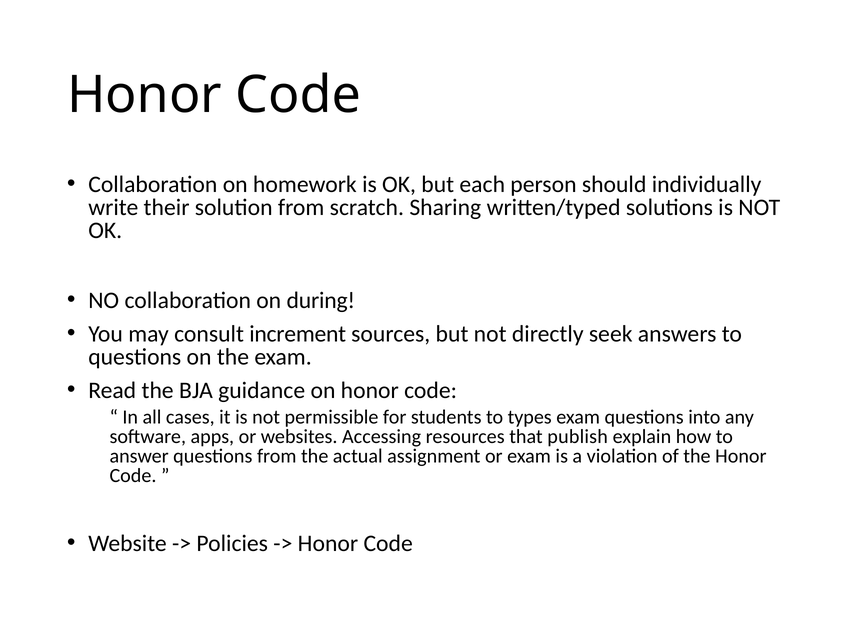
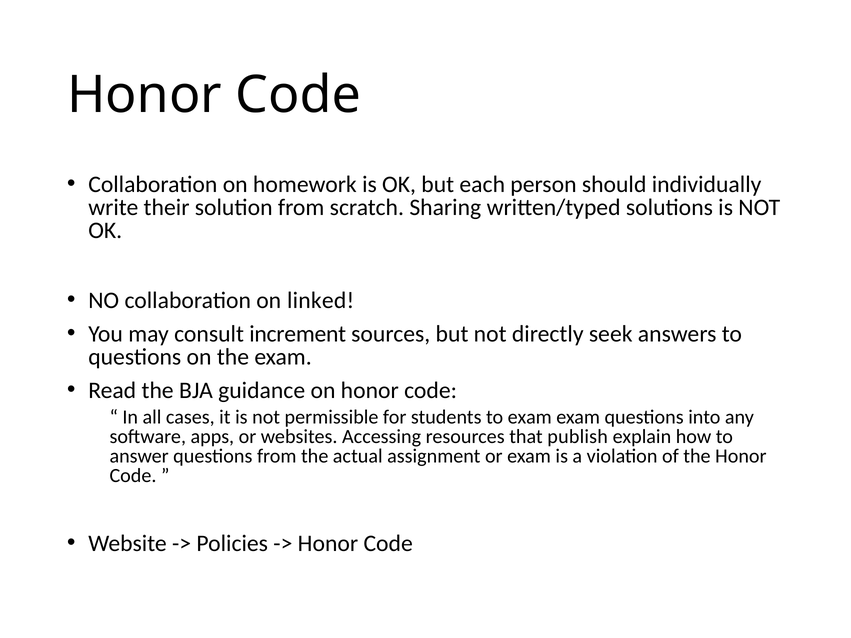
during: during -> linked
to types: types -> exam
